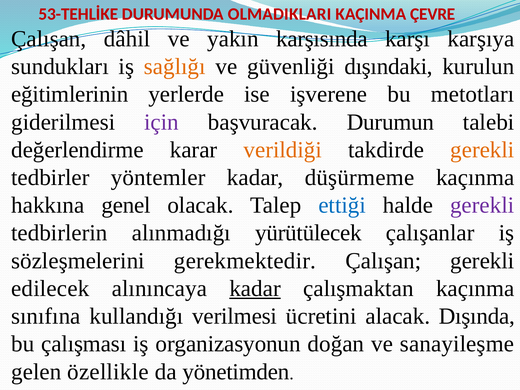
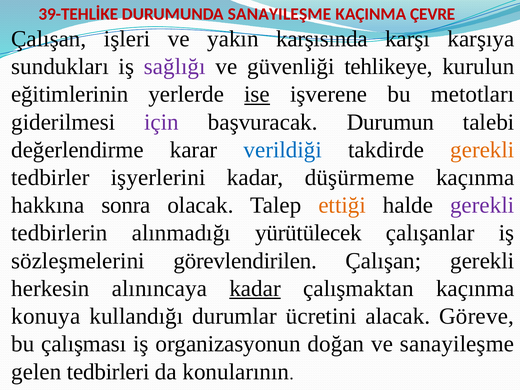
53-TEHLİKE: 53-TEHLİKE -> 39-TEHLİKE
DURUMUNDA OLMADIKLARI: OLMADIKLARI -> SANAYILEŞME
dâhil: dâhil -> işleri
sağlığı colour: orange -> purple
dışındaki: dışındaki -> tehlikeye
ise underline: none -> present
verildiği colour: orange -> blue
yöntemler: yöntemler -> işyerlerini
genel: genel -> sonra
ettiği colour: blue -> orange
gerekmektedir: gerekmektedir -> görevlendirilen
edilecek: edilecek -> herkesin
sınıfına: sınıfına -> konuya
verilmesi: verilmesi -> durumlar
Dışında: Dışında -> Göreve
özellikle: özellikle -> tedbirleri
yönetimden: yönetimden -> konularının
